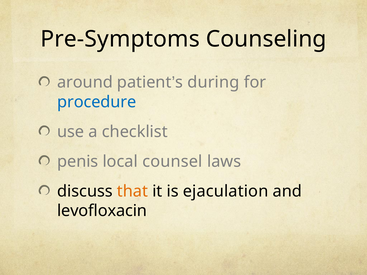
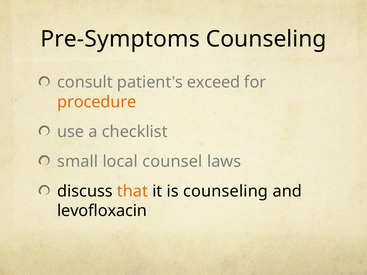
around: around -> consult
during: during -> exceed
procedure colour: blue -> orange
penis: penis -> small
is ejaculation: ejaculation -> counseling
